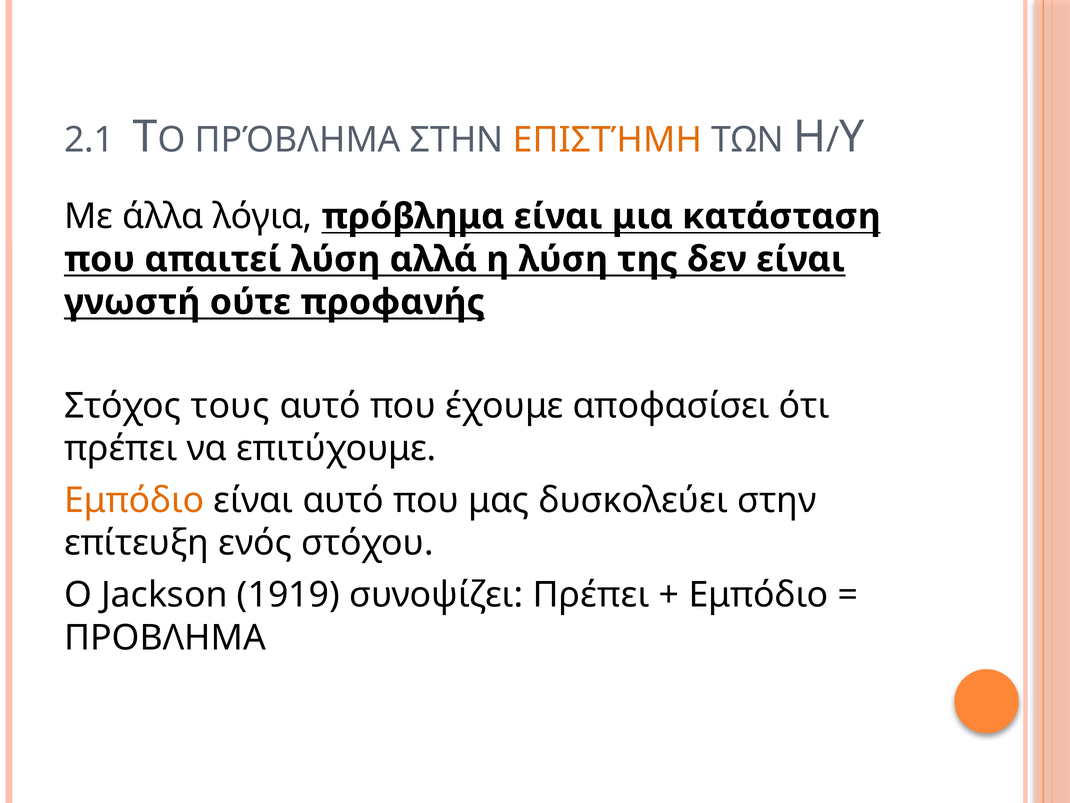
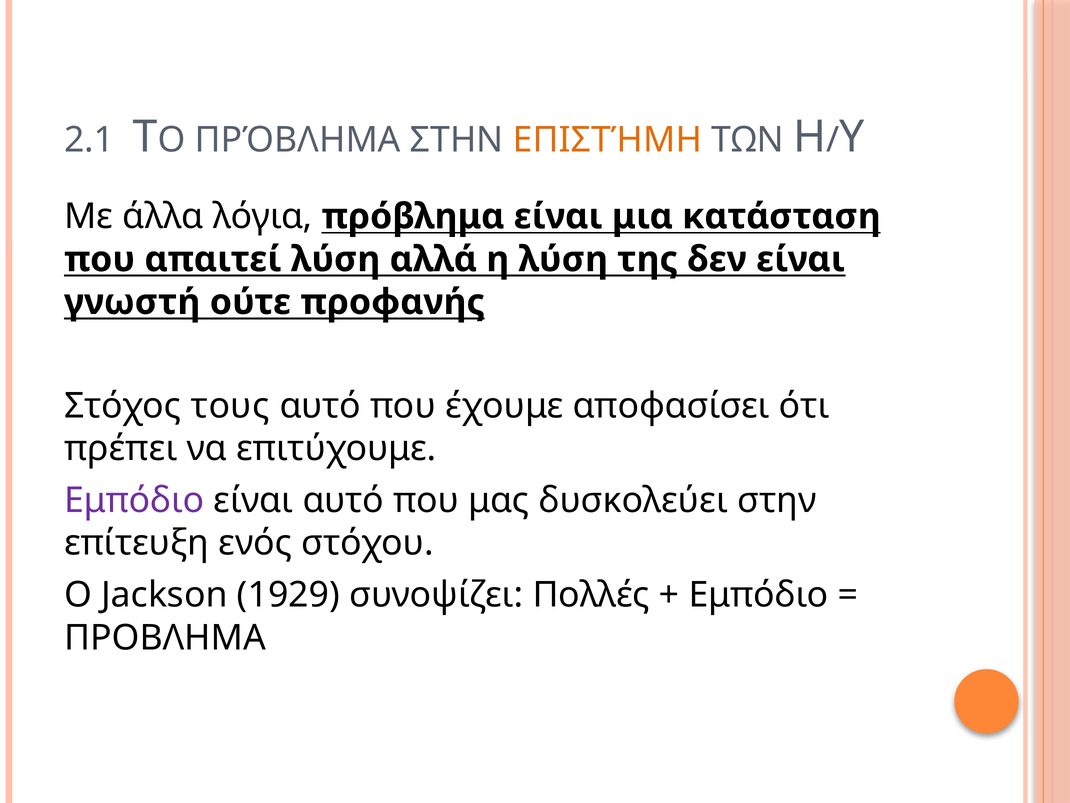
Εμπόδιο at (134, 500) colour: orange -> purple
1919: 1919 -> 1929
συνοψίζει Πρέπει: Πρέπει -> Πολλές
